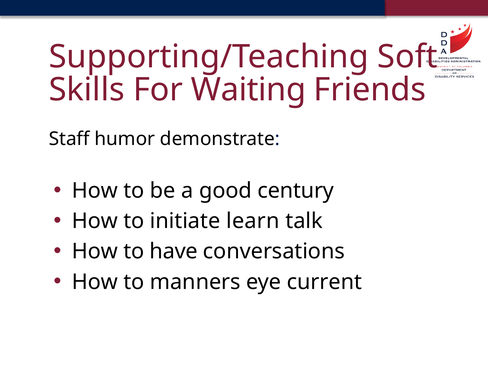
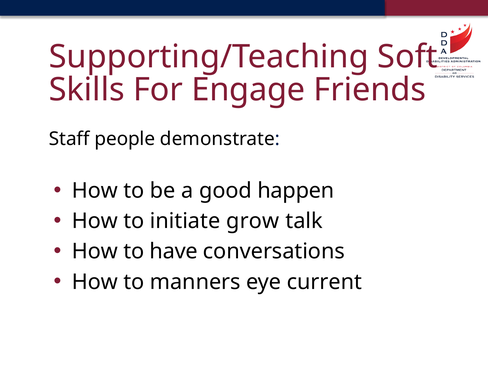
Waiting: Waiting -> Engage
humor: humor -> people
century: century -> happen
learn: learn -> grow
